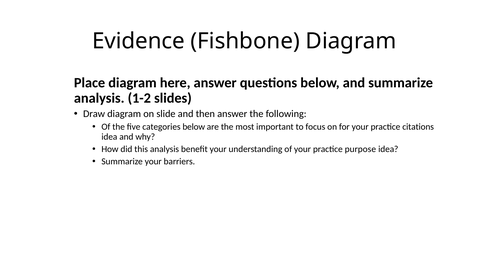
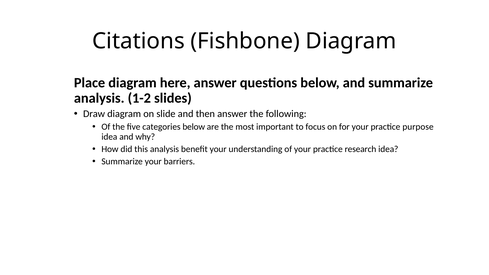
Evidence: Evidence -> Citations
citations: citations -> purpose
purpose: purpose -> research
